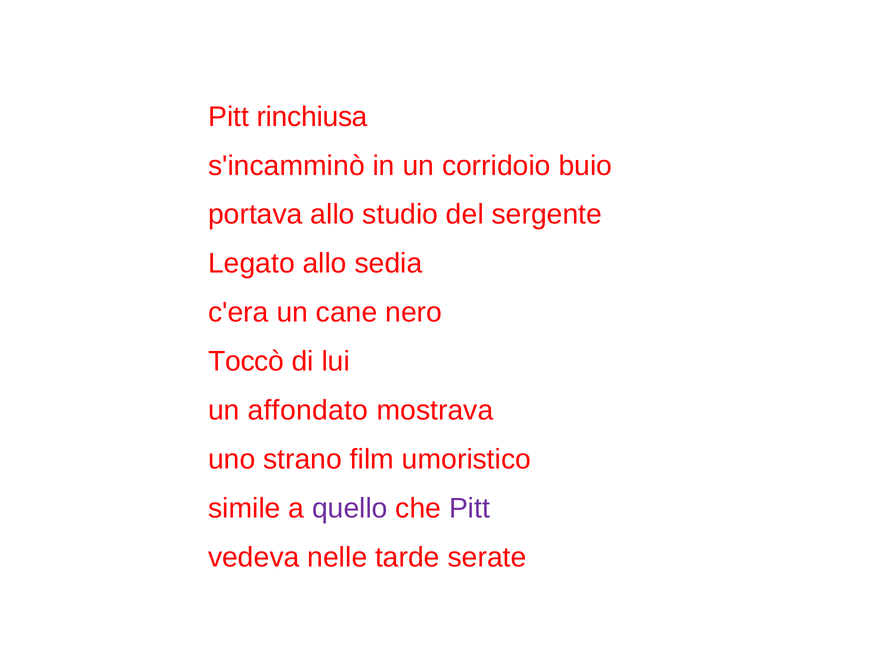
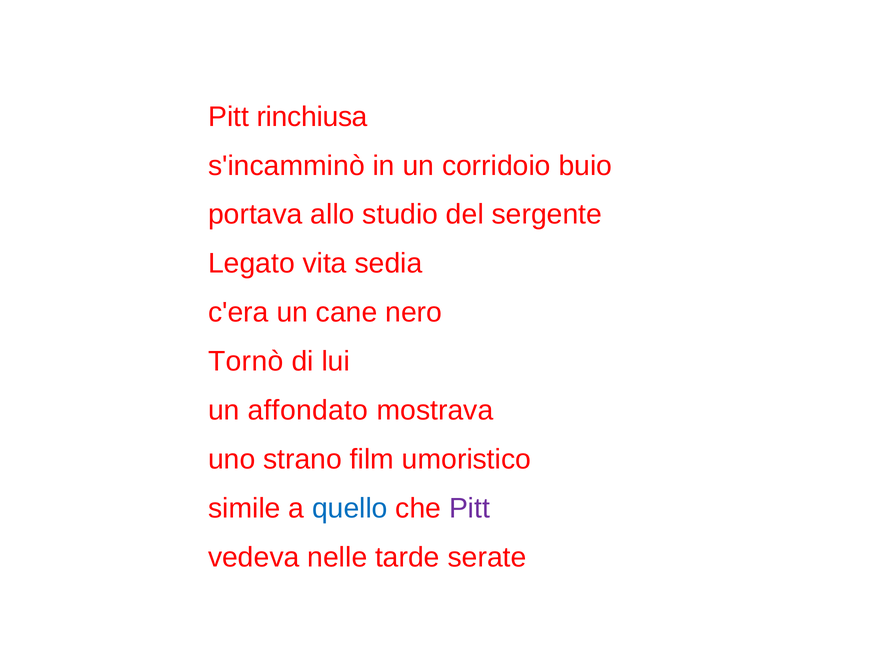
Legato allo: allo -> vita
Toccò: Toccò -> Tornò
quello colour: purple -> blue
